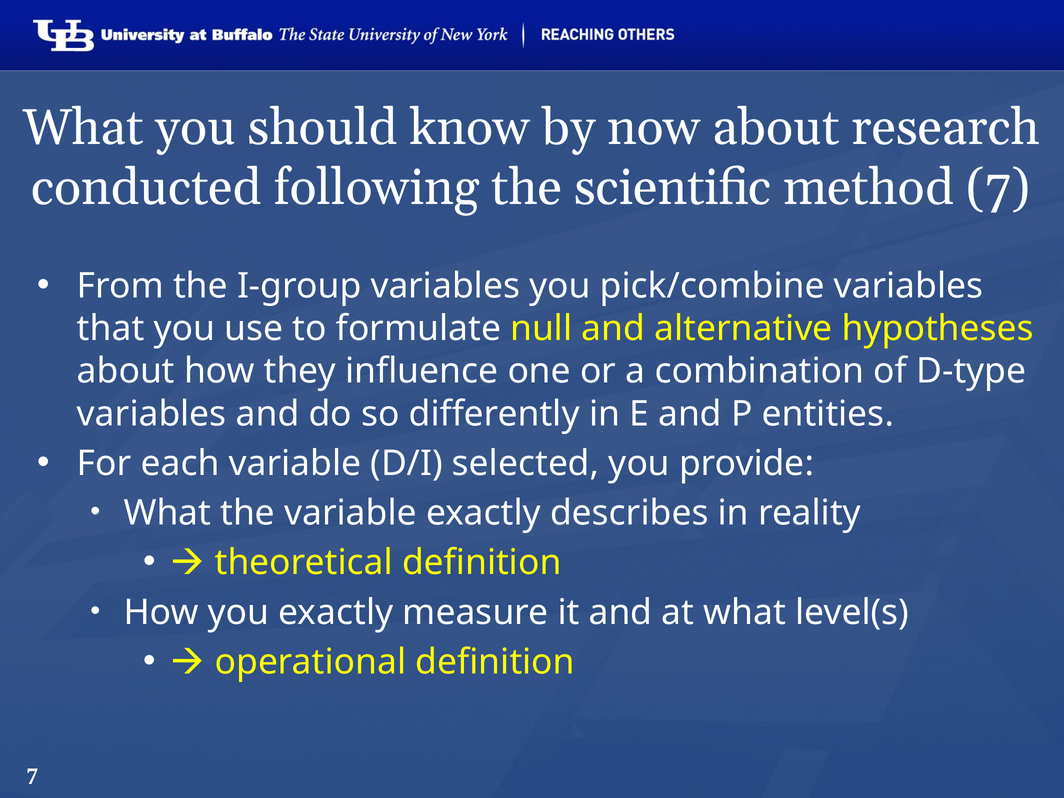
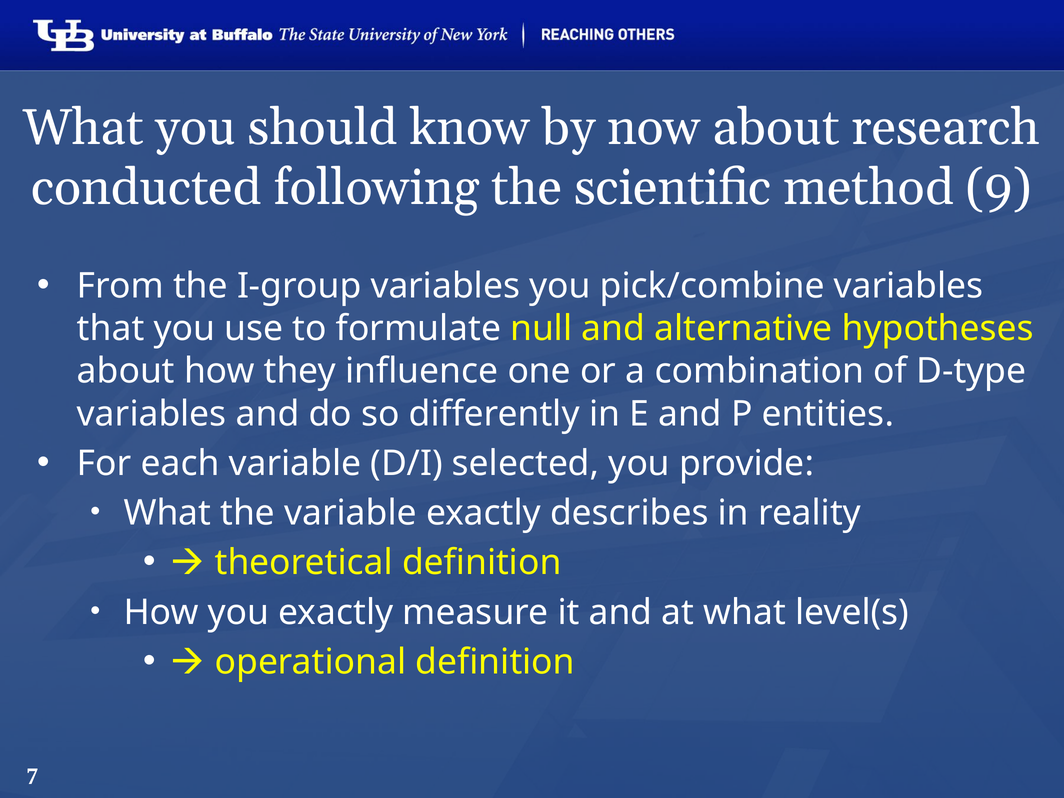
method 7: 7 -> 9
